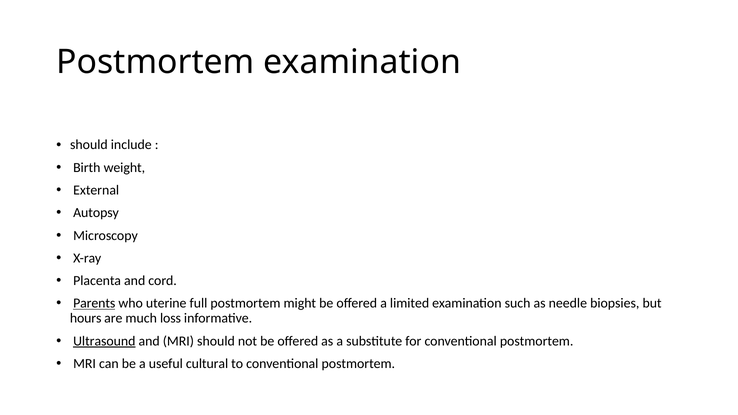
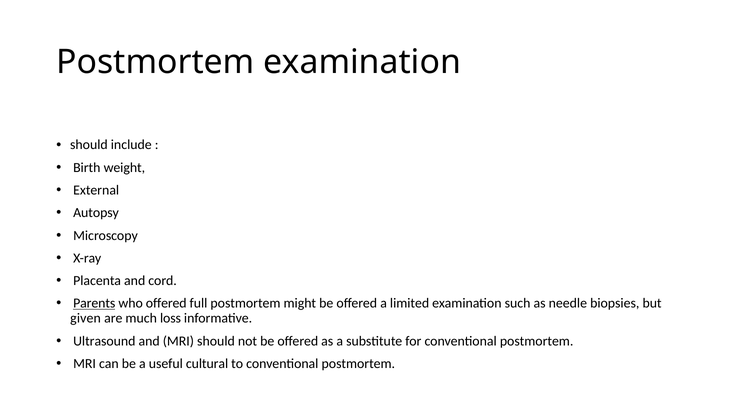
who uterine: uterine -> offered
hours: hours -> given
Ultrasound underline: present -> none
